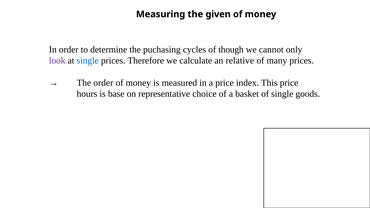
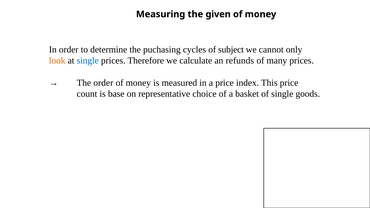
though: though -> subject
look colour: purple -> orange
relative: relative -> refunds
hours: hours -> count
